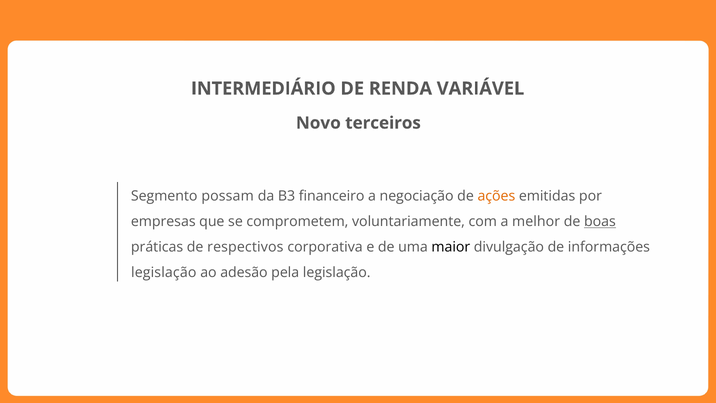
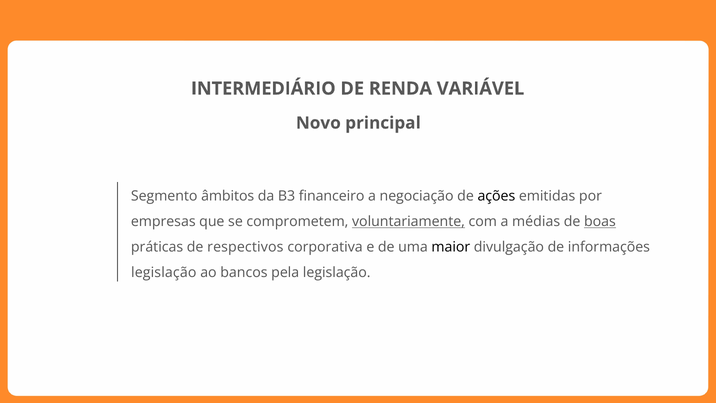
terceiros: terceiros -> principal
possam: possam -> âmbitos
ações colour: orange -> black
voluntariamente underline: none -> present
melhor: melhor -> médias
adesão: adesão -> bancos
